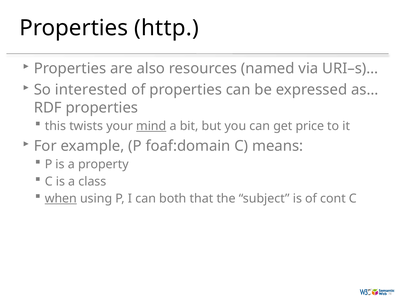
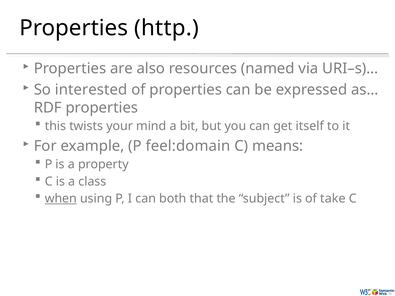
mind underline: present -> none
price: price -> itself
foaf:domain: foaf:domain -> feel:domain
cont: cont -> take
